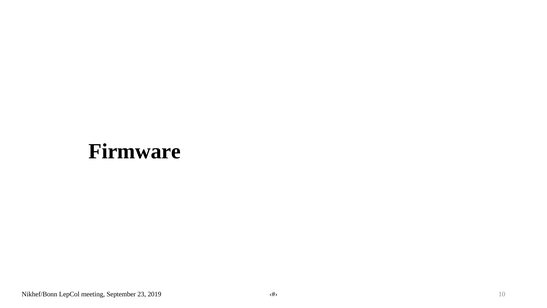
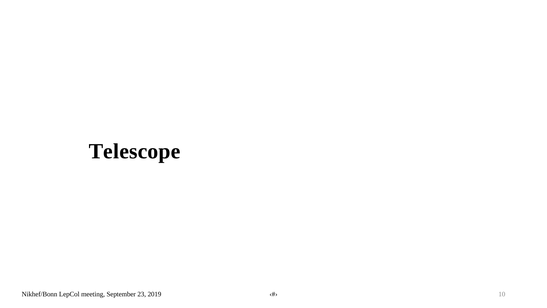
Firmware: Firmware -> Telescope
